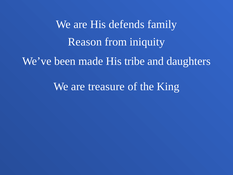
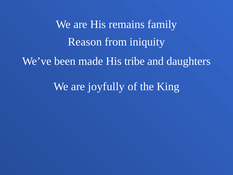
defends: defends -> remains
treasure: treasure -> joyfully
